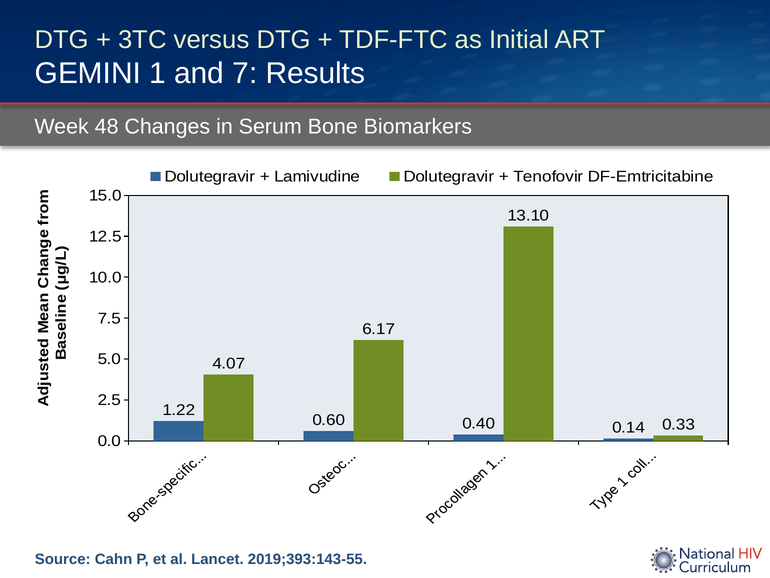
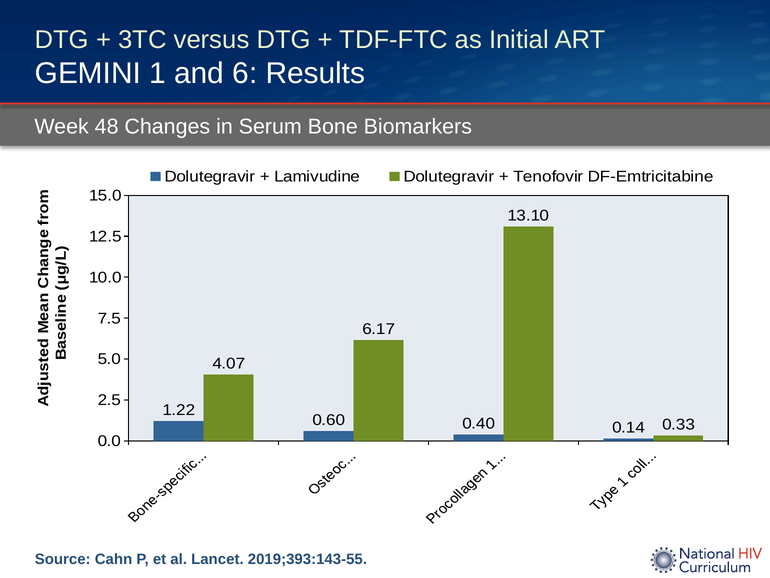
7: 7 -> 6
